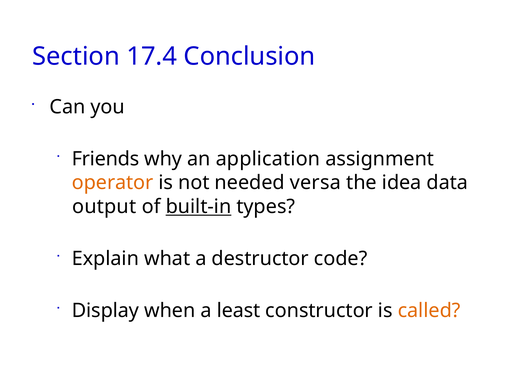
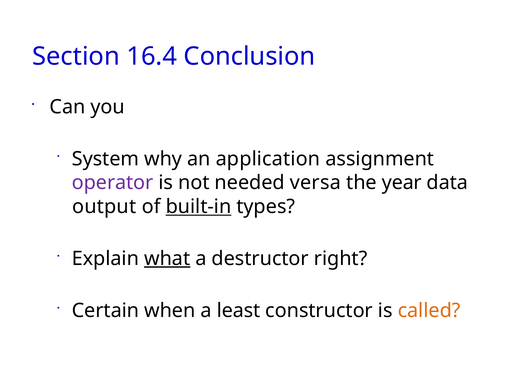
17.4: 17.4 -> 16.4
Friends: Friends -> System
operator colour: orange -> purple
idea: idea -> year
what underline: none -> present
code: code -> right
Display: Display -> Certain
